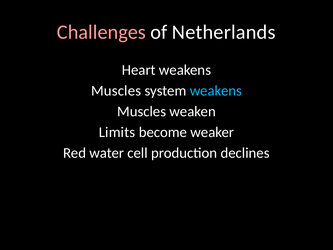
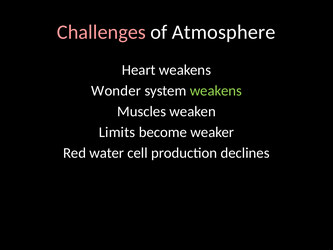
Netherlands: Netherlands -> Atmosphere
Muscles at (116, 91): Muscles -> Wonder
weakens at (216, 91) colour: light blue -> light green
